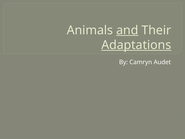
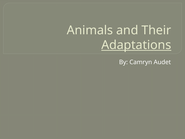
and underline: present -> none
